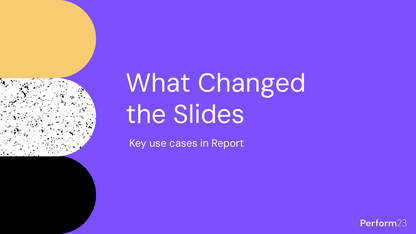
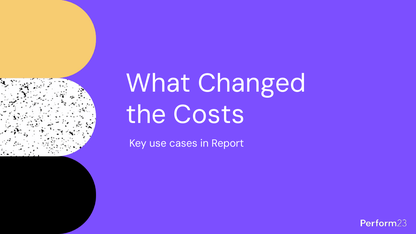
Slides: Slides -> Costs
